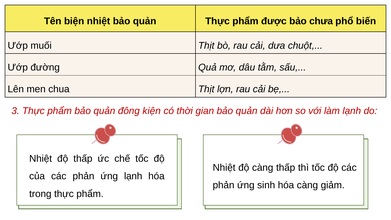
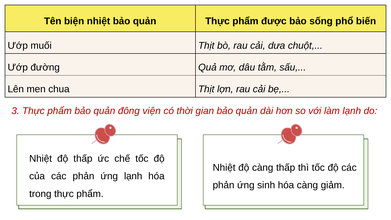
chưa: chưa -> sống
kiện: kiện -> viện
